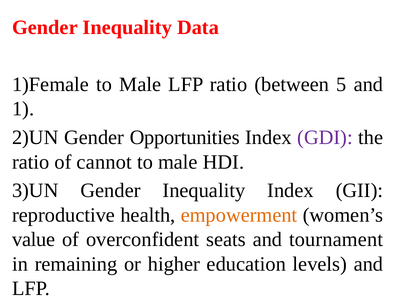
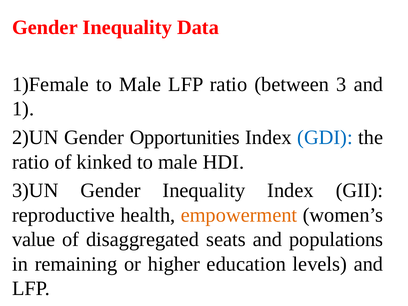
5: 5 -> 3
GDI colour: purple -> blue
cannot: cannot -> kinked
overconfident: overconfident -> disaggregated
tournament: tournament -> populations
